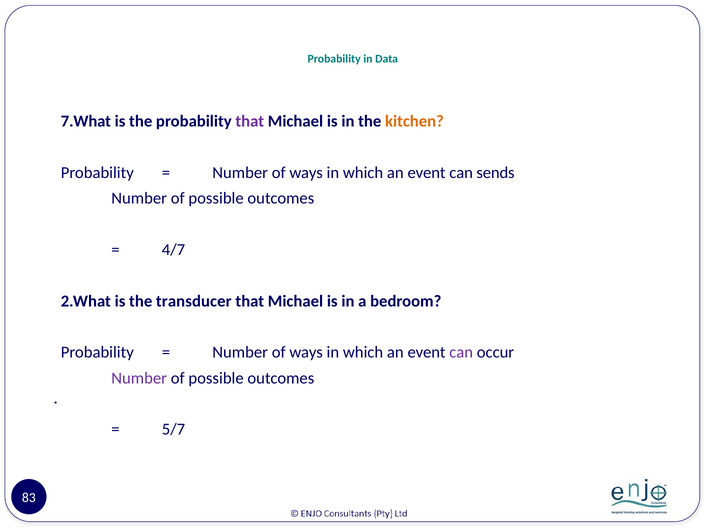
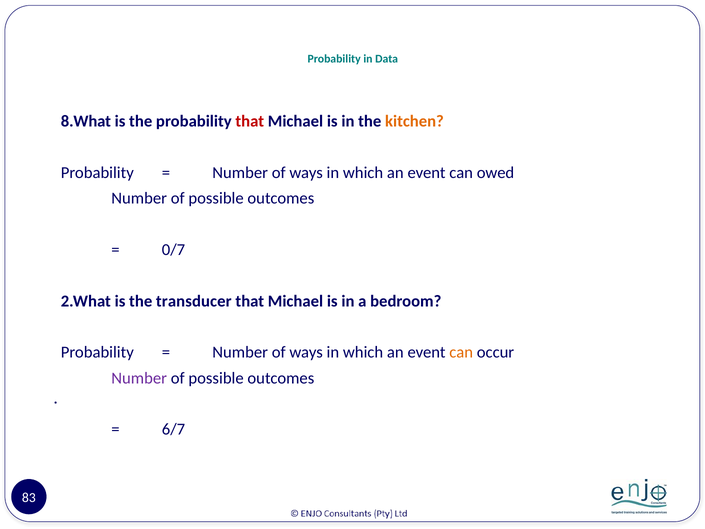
7.What: 7.What -> 8.What
that at (250, 121) colour: purple -> red
sends: sends -> owed
4/7: 4/7 -> 0/7
can at (461, 352) colour: purple -> orange
5/7: 5/7 -> 6/7
